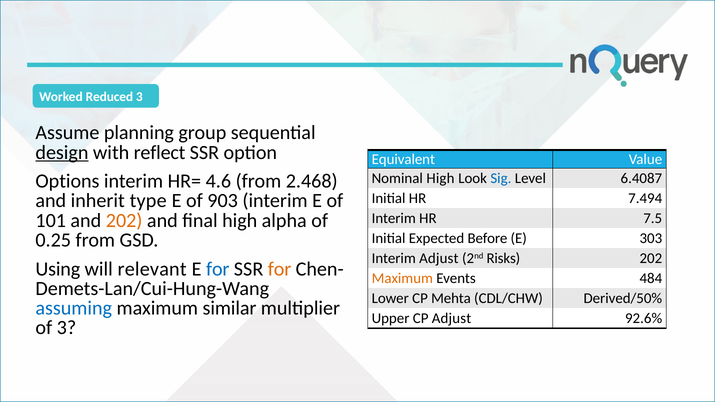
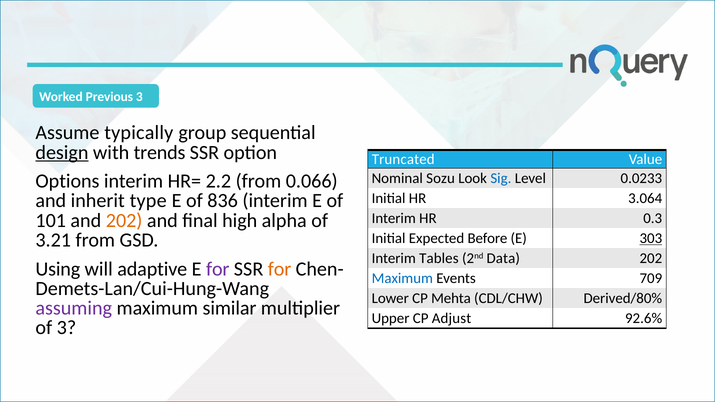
Reduced: Reduced -> Previous
planning: planning -> typically
reflect: reflect -> trends
Equivalent: Equivalent -> Truncated
Nominal High: High -> Sozu
6.4087: 6.4087 -> 0.0233
4.6: 4.6 -> 2.2
2.468: 2.468 -> 0.066
7.494: 7.494 -> 3.064
903: 903 -> 836
7.5: 7.5 -> 0.3
0.25: 0.25 -> 3.21
303 underline: none -> present
Interim Adjust: Adjust -> Tables
Risks: Risks -> Data
relevant: relevant -> adaptive
for at (218, 269) colour: blue -> purple
Maximum at (402, 278) colour: orange -> blue
484: 484 -> 709
Derived/50%: Derived/50% -> Derived/80%
assuming colour: blue -> purple
